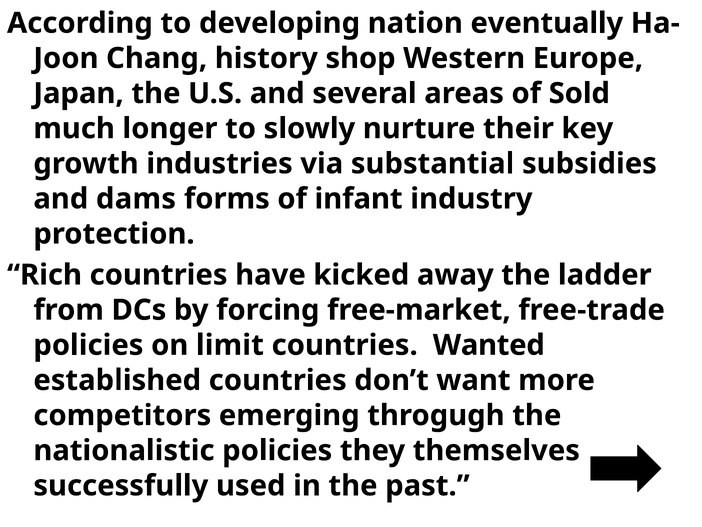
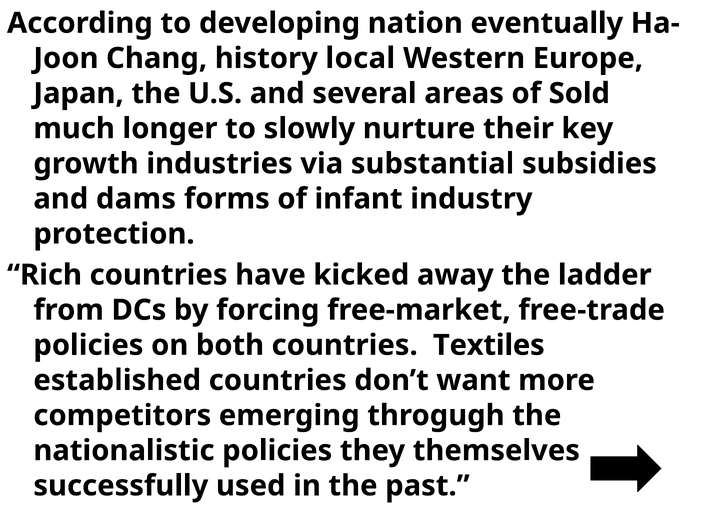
shop: shop -> local
limit: limit -> both
Wanted: Wanted -> Textiles
